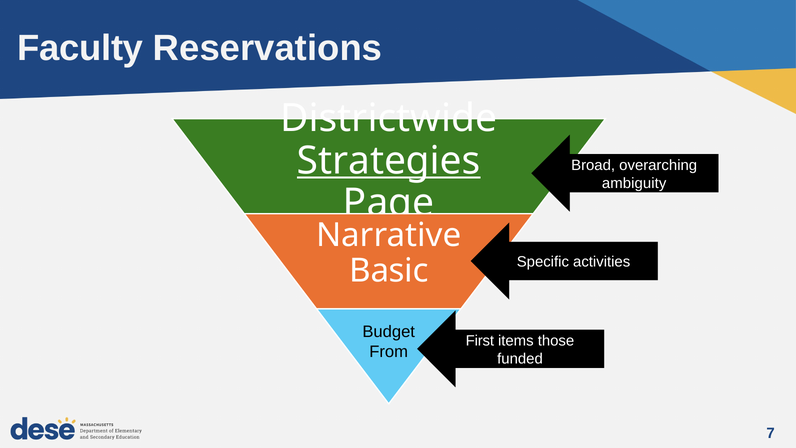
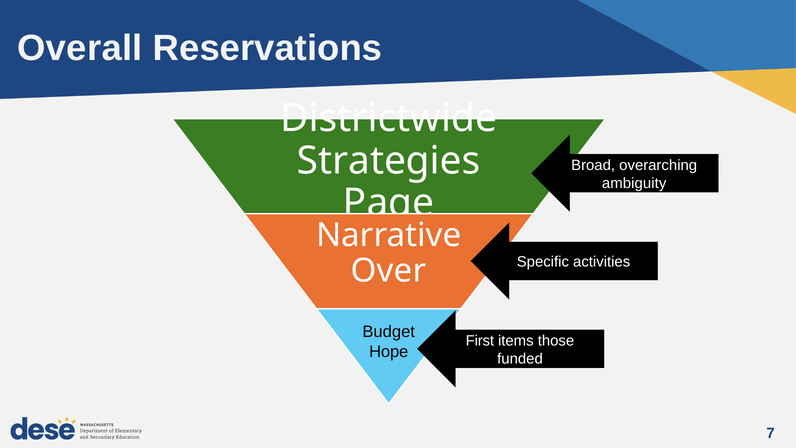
Faculty: Faculty -> Overall
Strategies underline: present -> none
Basic: Basic -> Over
From: From -> Hope
